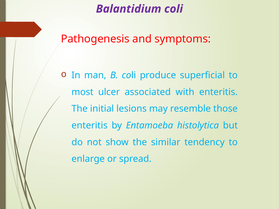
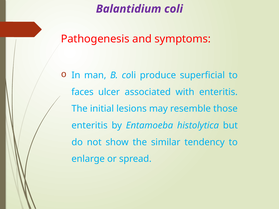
most: most -> faces
